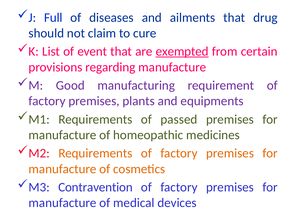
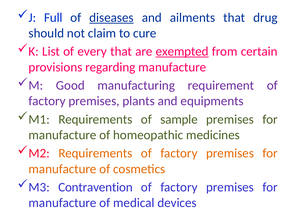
diseases underline: none -> present
event: event -> every
passed: passed -> sample
